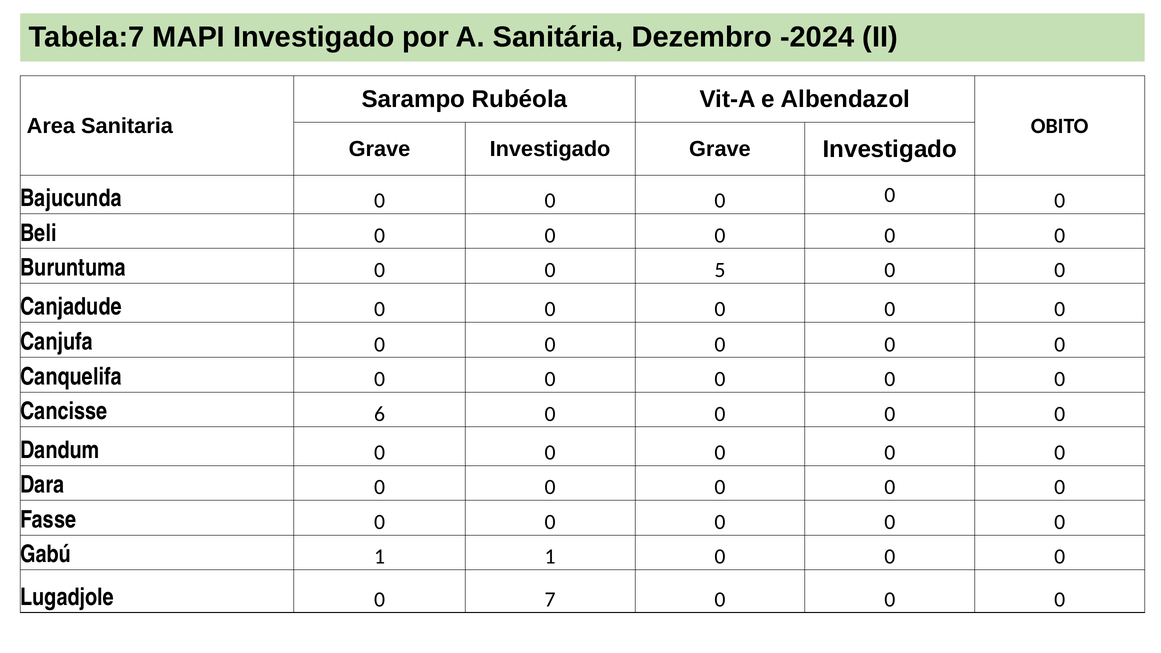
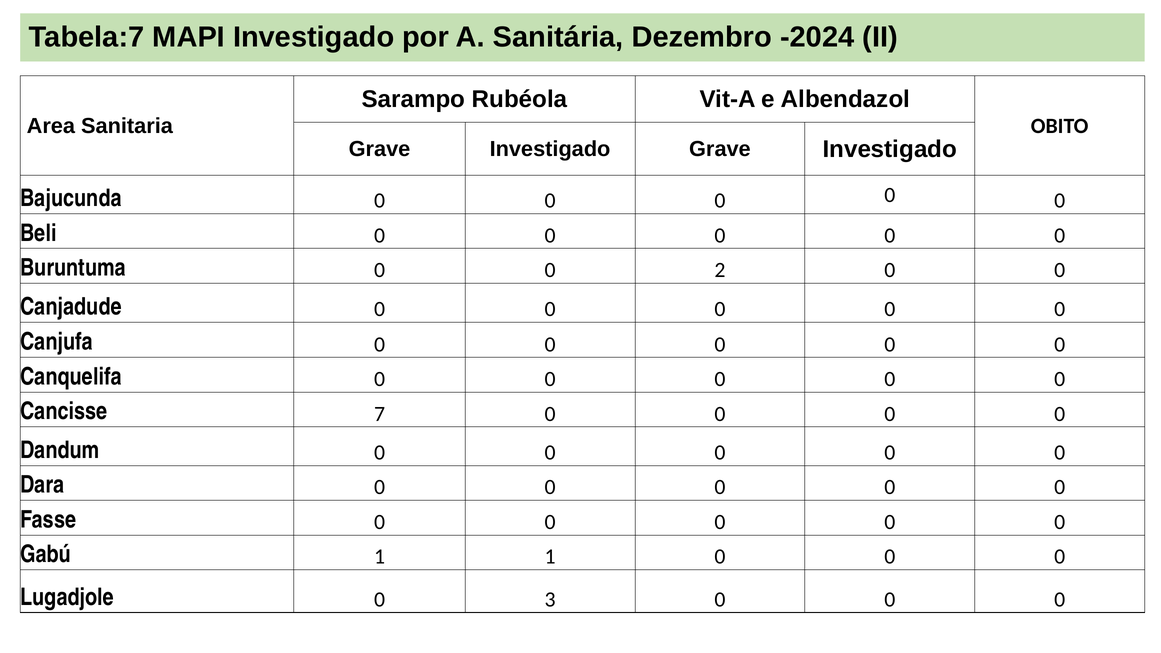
5: 5 -> 2
6: 6 -> 7
7: 7 -> 3
